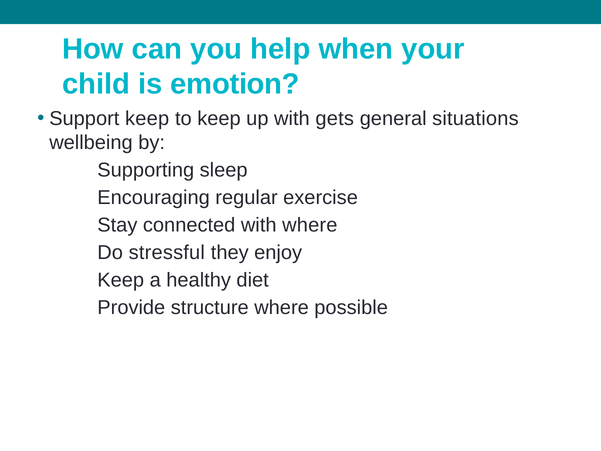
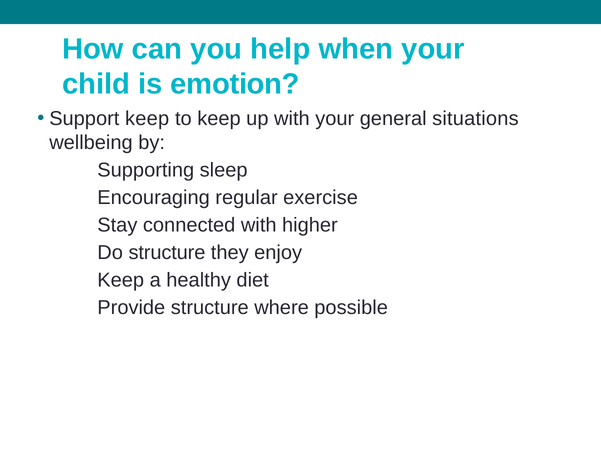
with gets: gets -> your
with where: where -> higher
Do stressful: stressful -> structure
